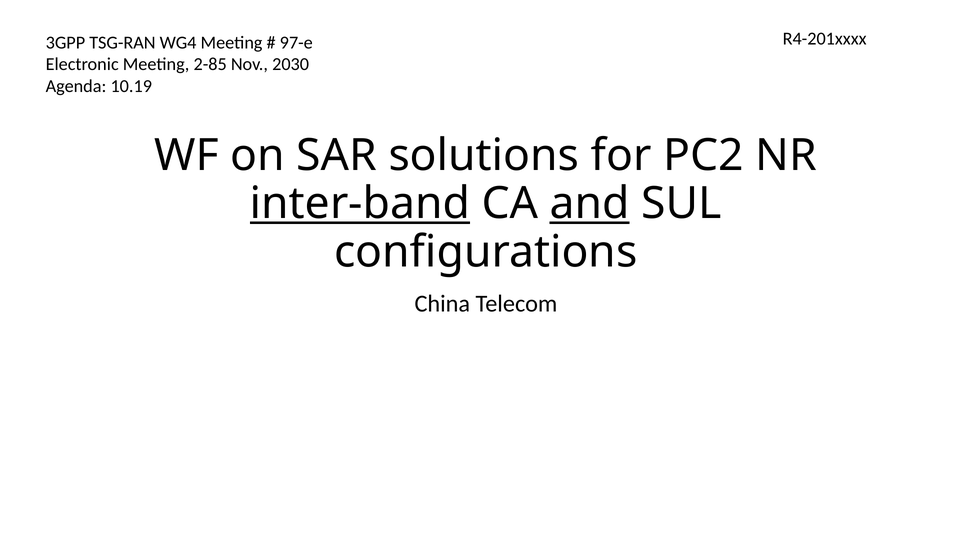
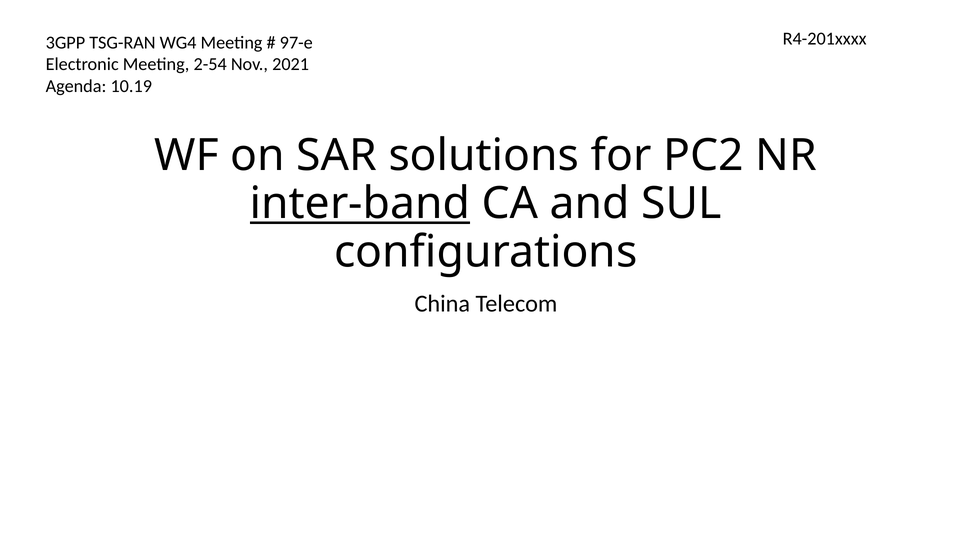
2-85: 2-85 -> 2-54
2030: 2030 -> 2021
and underline: present -> none
